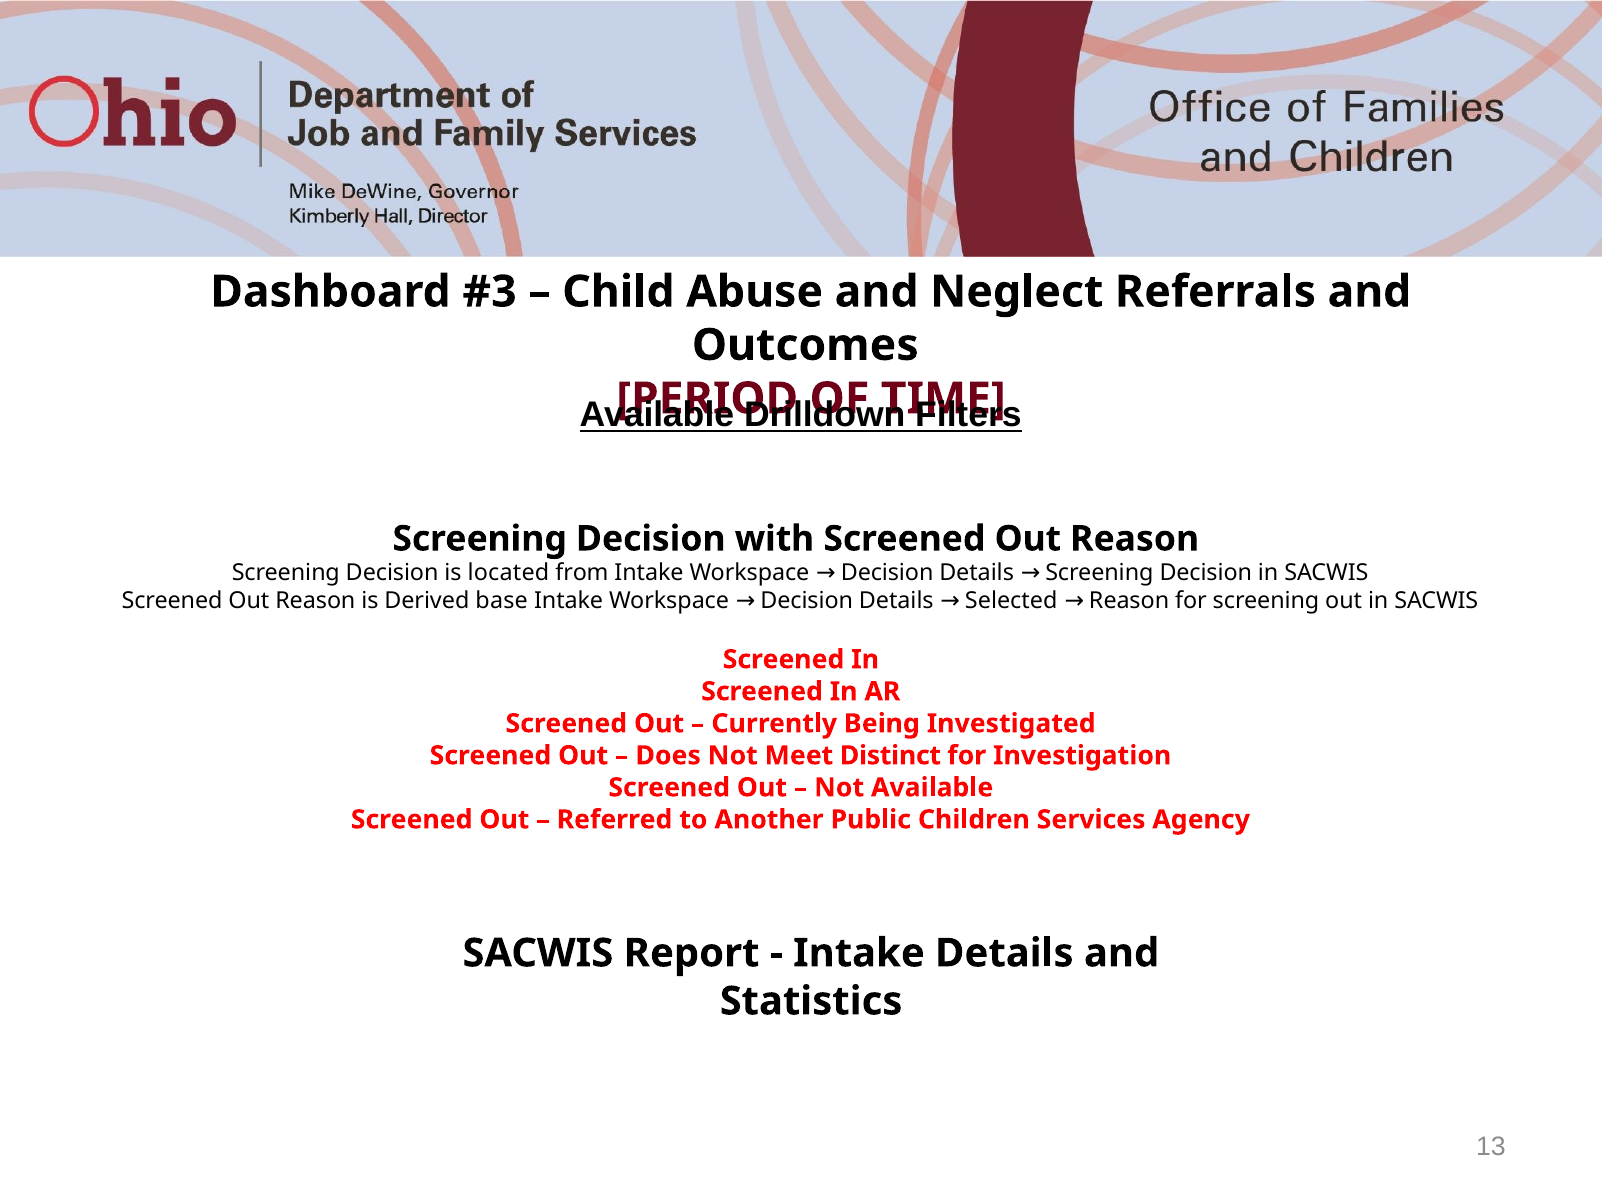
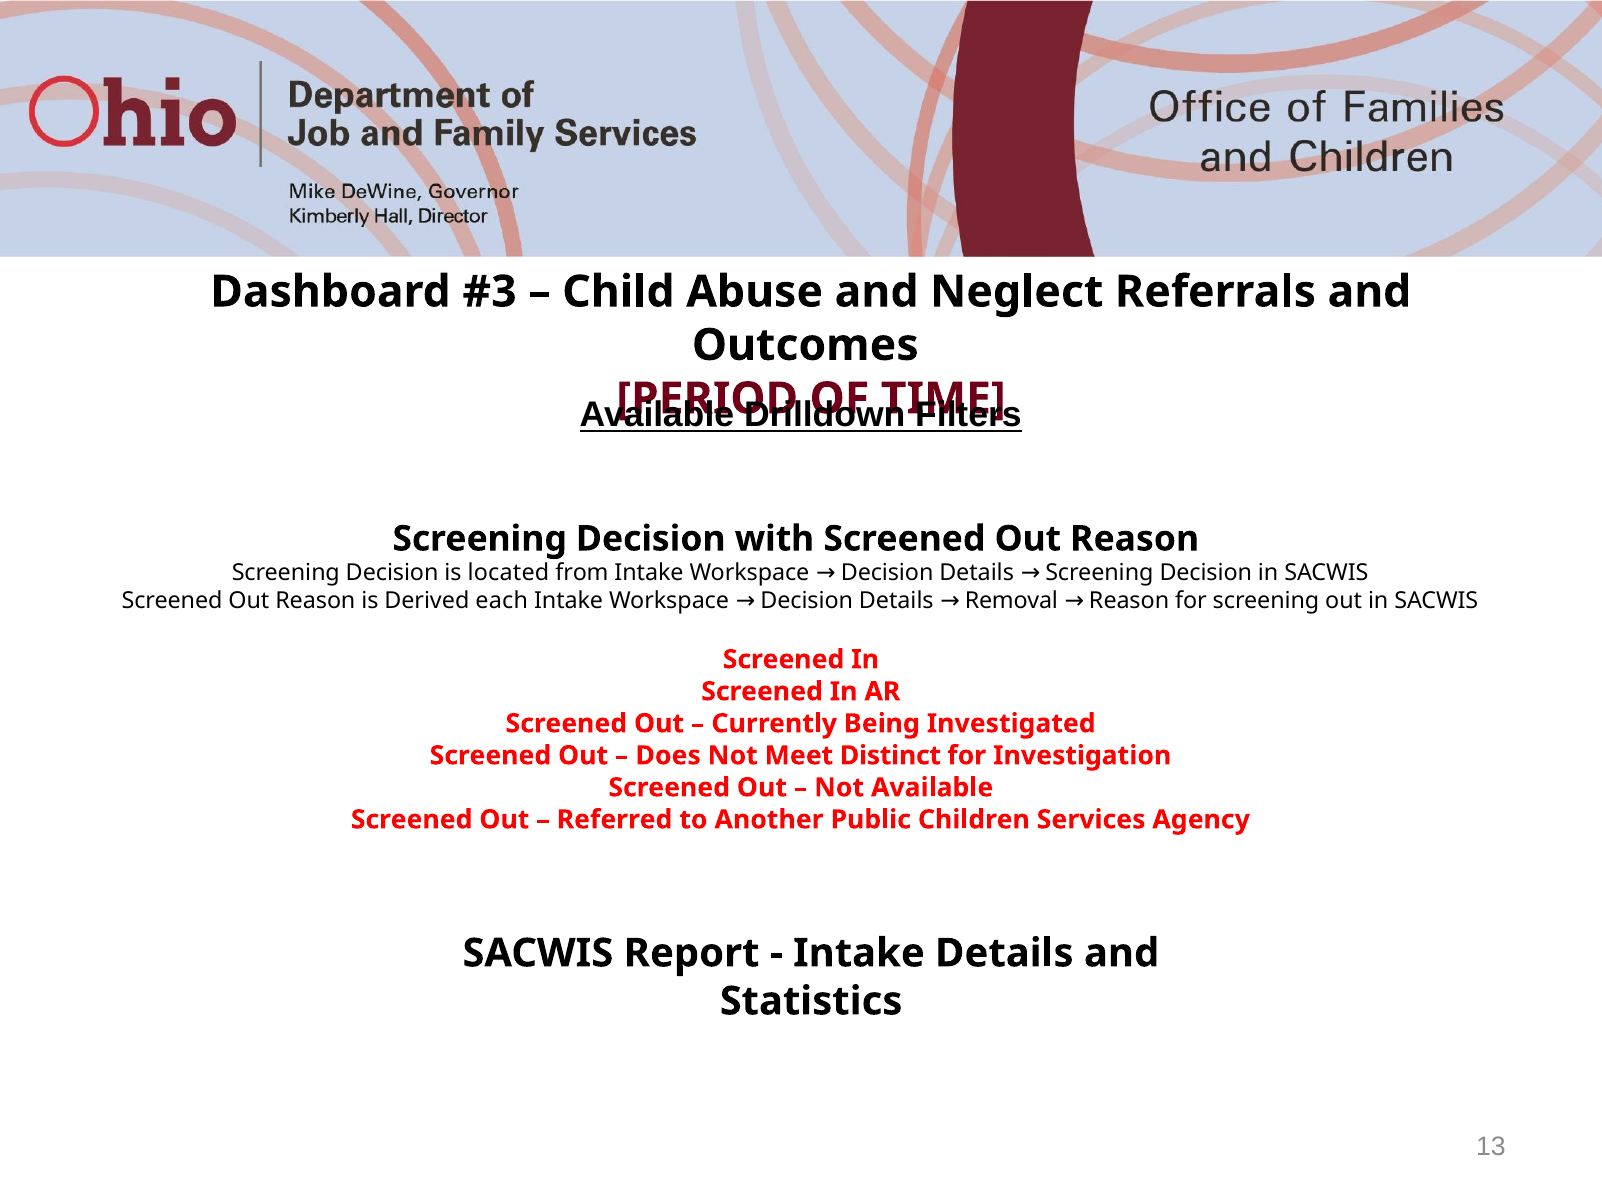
base: base -> each
Selected: Selected -> Removal
